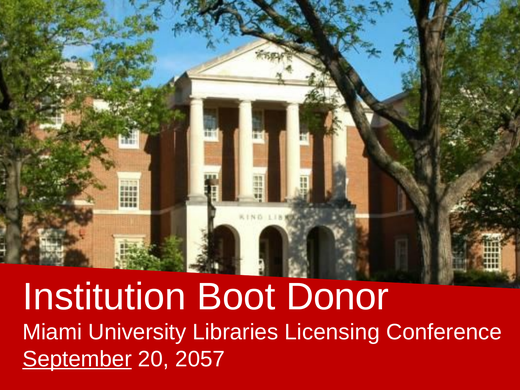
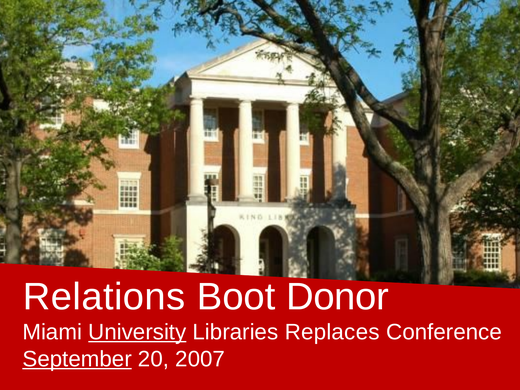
Institution: Institution -> Relations
University underline: none -> present
Licensing: Licensing -> Replaces
2057: 2057 -> 2007
